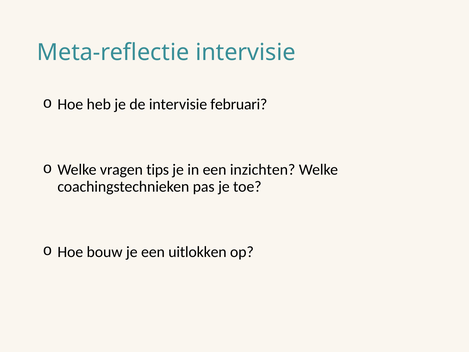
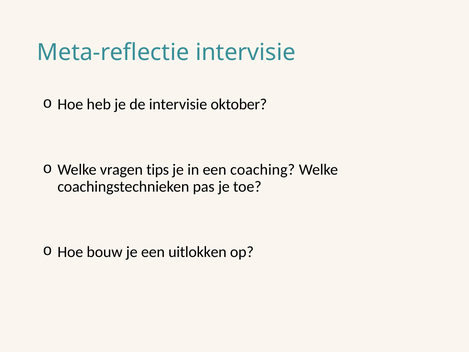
februari: februari -> oktober
inzichten: inzichten -> coaching
